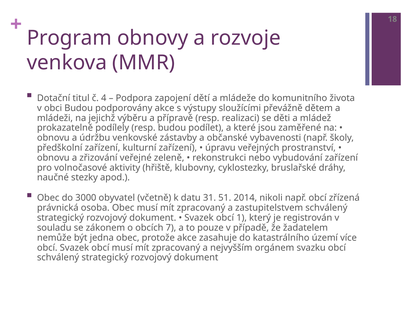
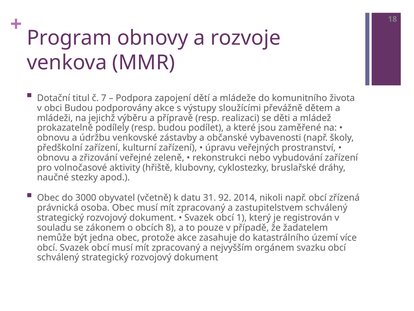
4: 4 -> 7
51: 51 -> 92
7: 7 -> 8
